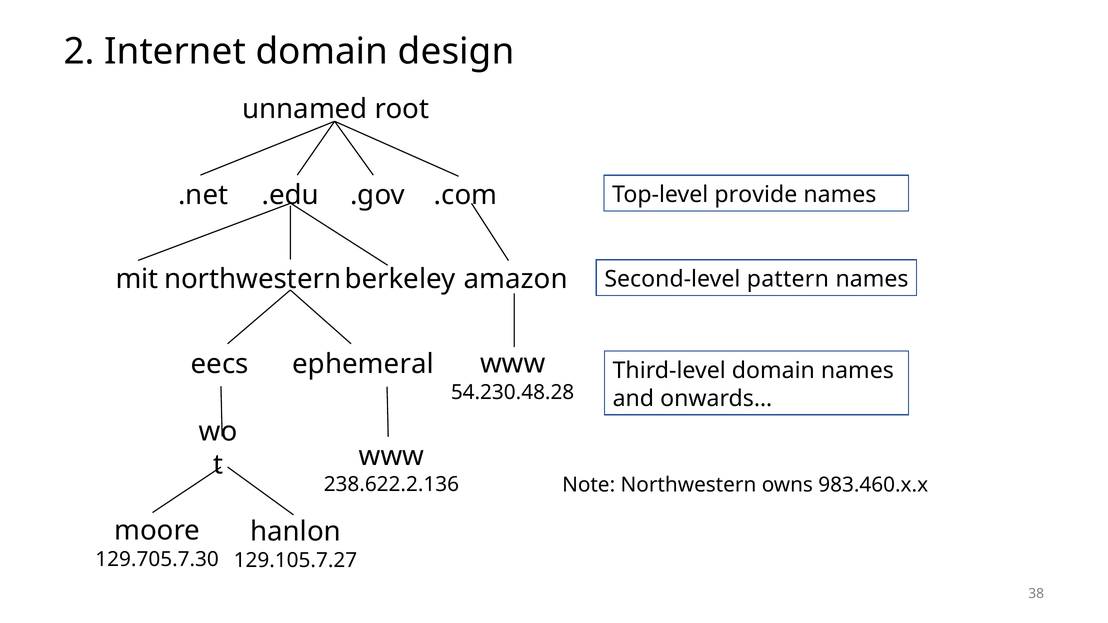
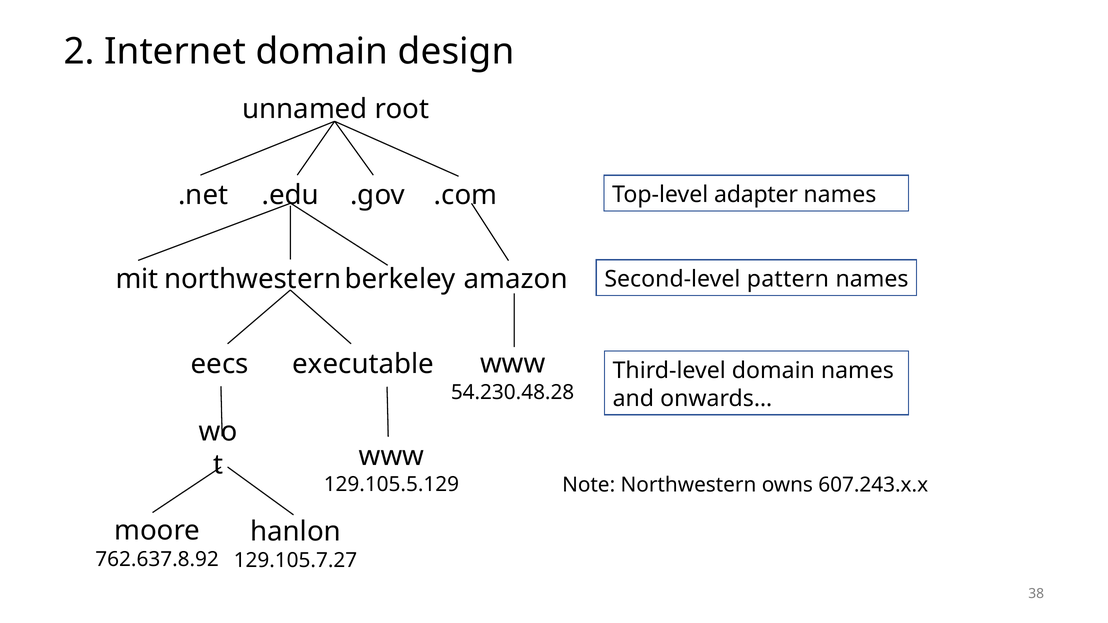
provide: provide -> adapter
ephemeral: ephemeral -> executable
238.622.2.136: 238.622.2.136 -> 129.105.5.129
983.460.x.x: 983.460.x.x -> 607.243.x.x
129.705.7.30: 129.705.7.30 -> 762.637.8.92
